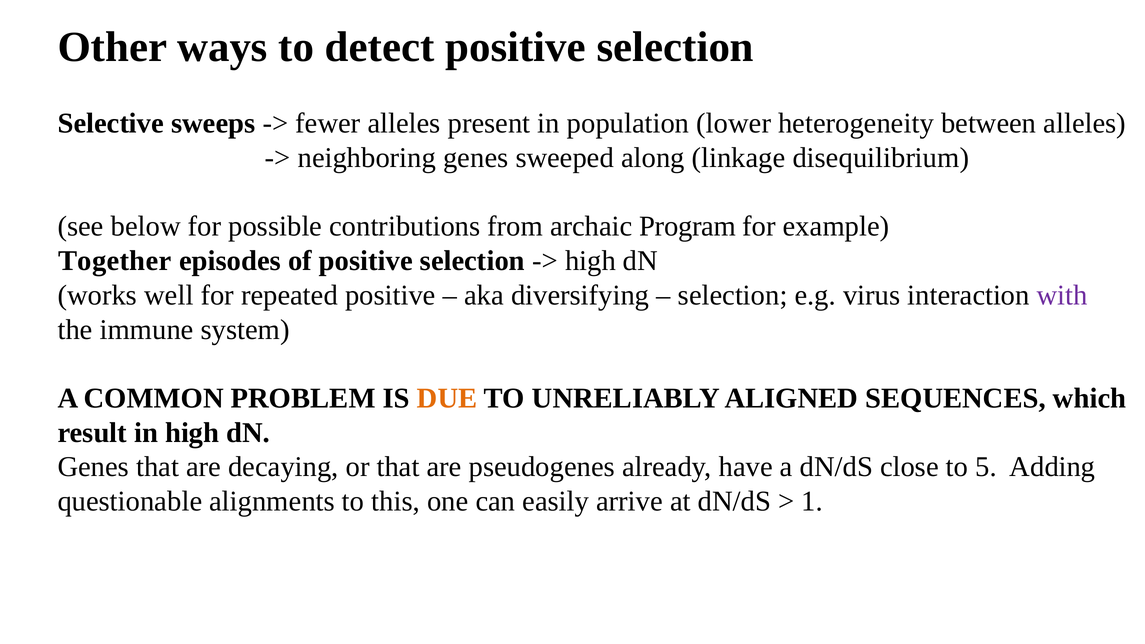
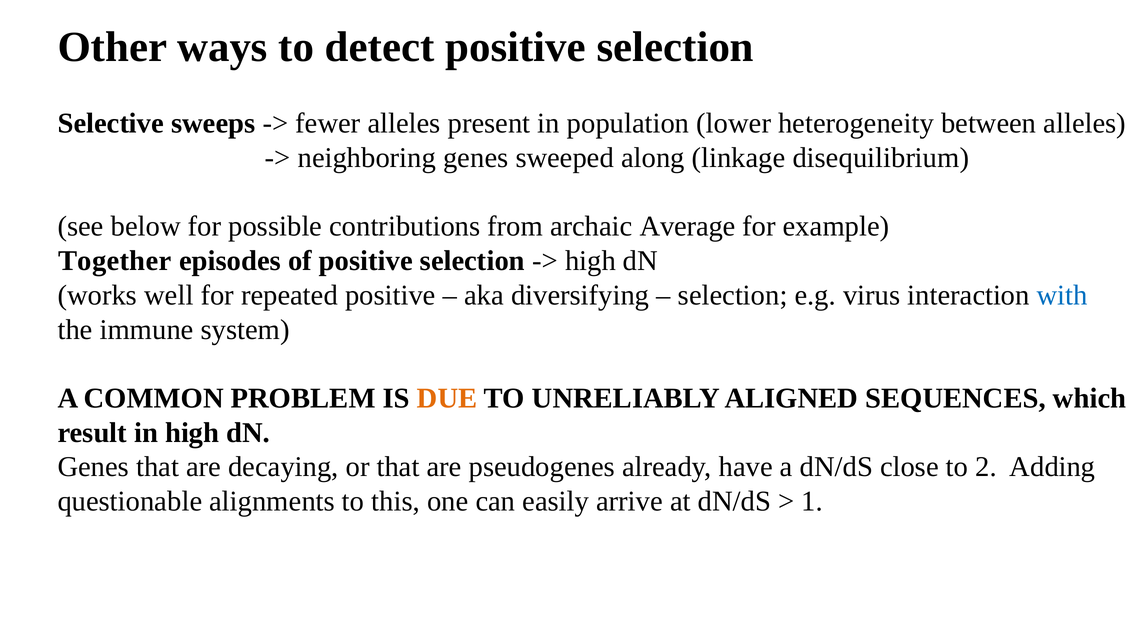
Program: Program -> Average
with colour: purple -> blue
5: 5 -> 2
